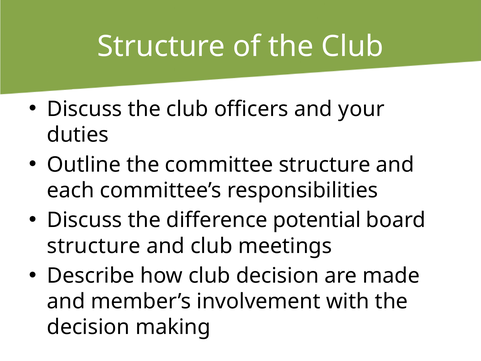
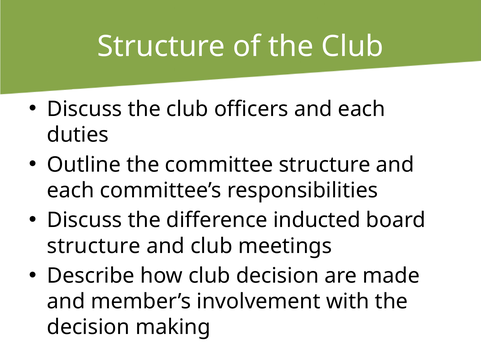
officers and your: your -> each
potential: potential -> inducted
